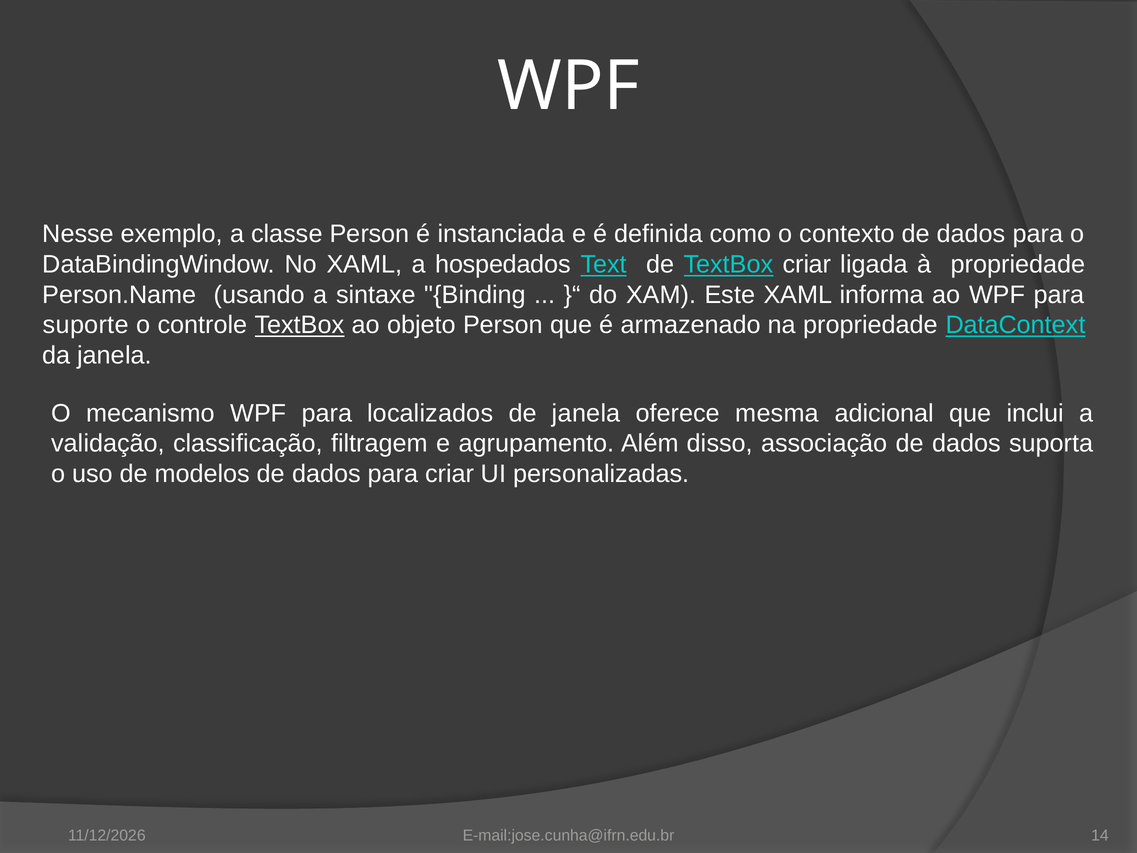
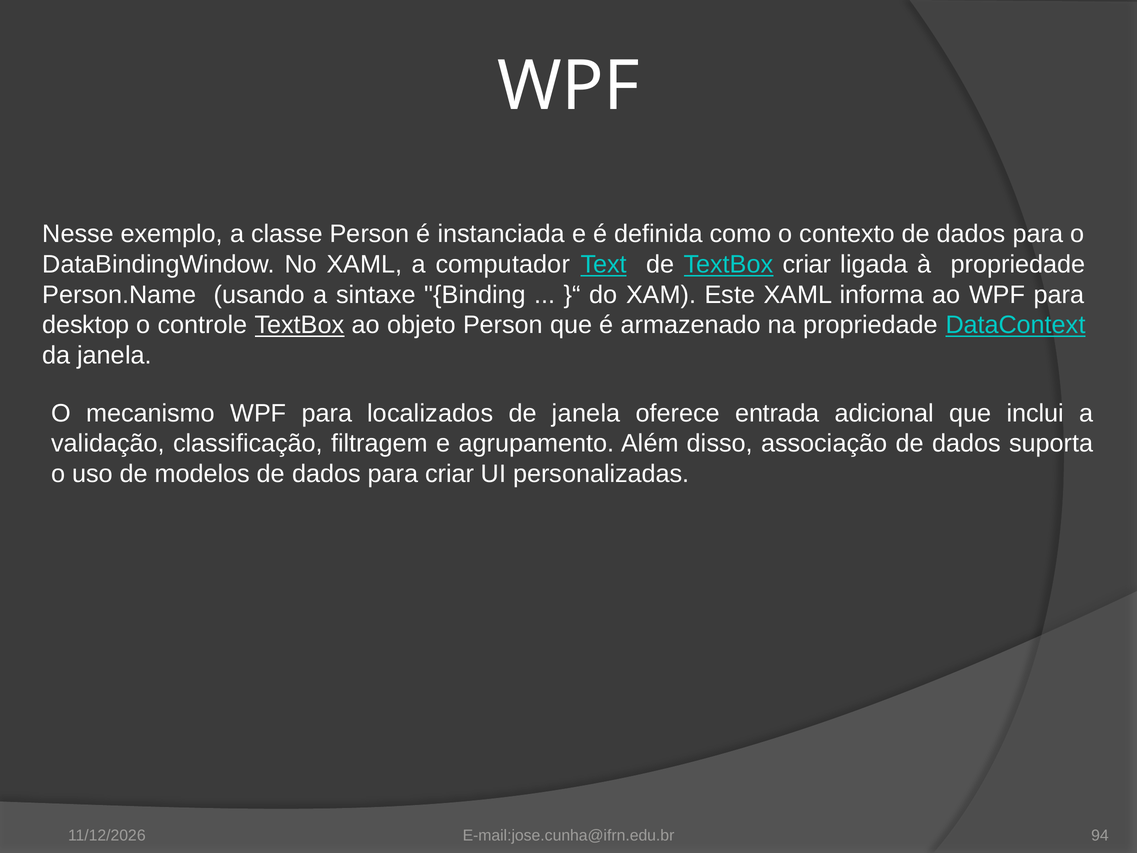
hospedados: hospedados -> computador
suporte: suporte -> desktop
mesma: mesma -> entrada
14: 14 -> 94
